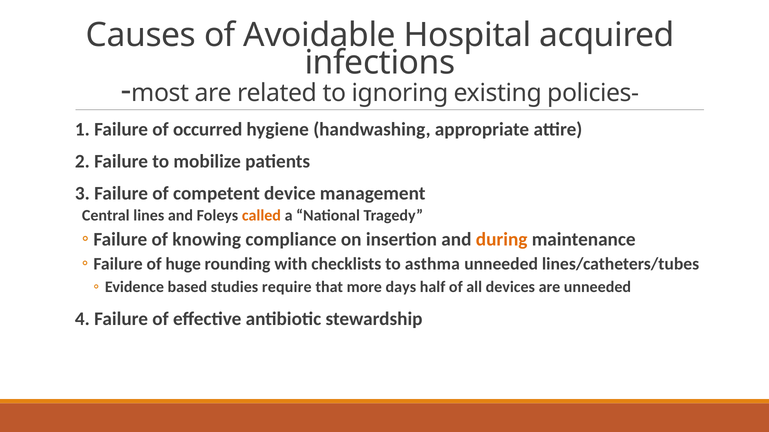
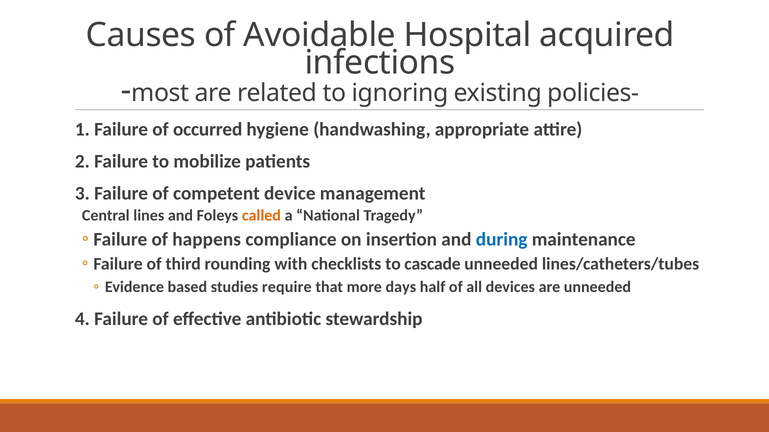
knowing: knowing -> happens
during colour: orange -> blue
huge: huge -> third
asthma: asthma -> cascade
